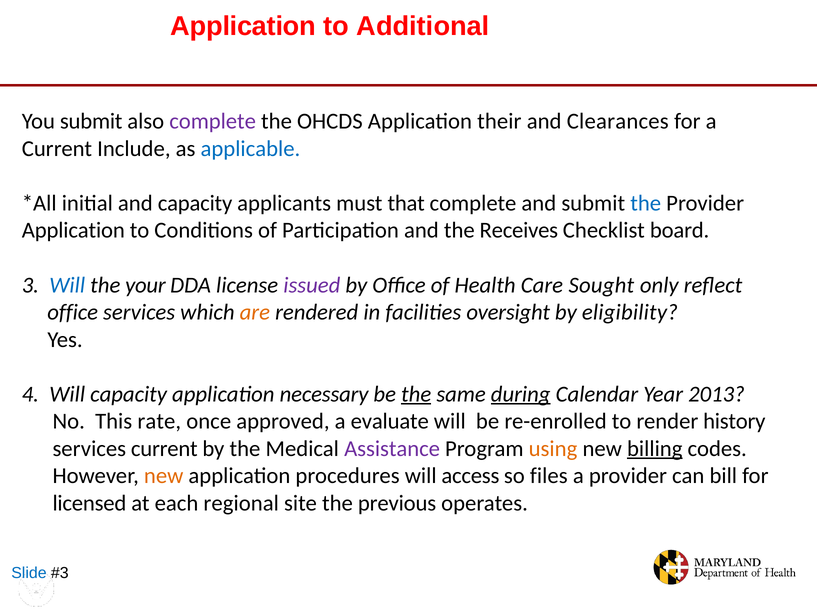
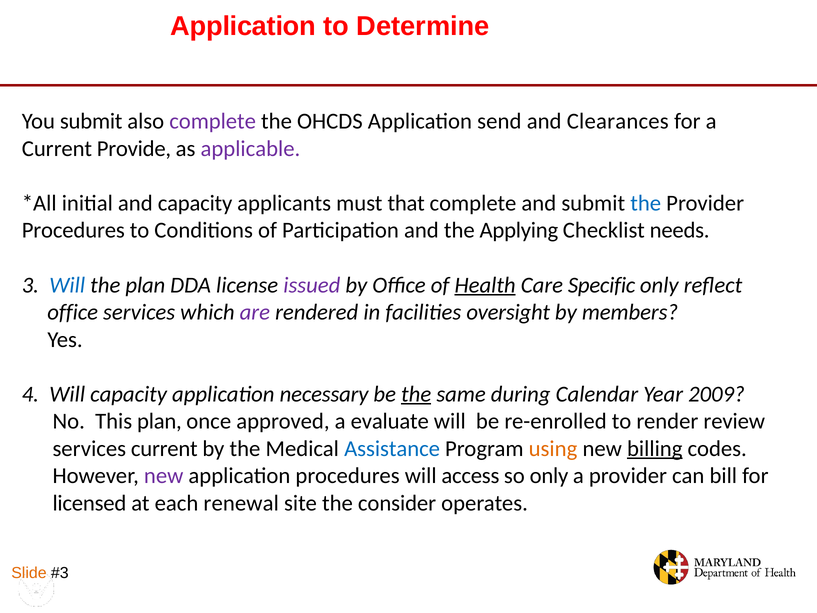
Additional: Additional -> Determine
their: their -> send
Include: Include -> Provide
applicable colour: blue -> purple
Application at (73, 230): Application -> Procedures
Receives: Receives -> Applying
board: board -> needs
the your: your -> plan
Health underline: none -> present
Sought: Sought -> Specific
are colour: orange -> purple
eligibility: eligibility -> members
during underline: present -> none
2013: 2013 -> 2009
This rate: rate -> plan
history: history -> review
Assistance colour: purple -> blue
new at (164, 476) colour: orange -> purple
so files: files -> only
regional: regional -> renewal
previous: previous -> consider
Slide colour: blue -> orange
